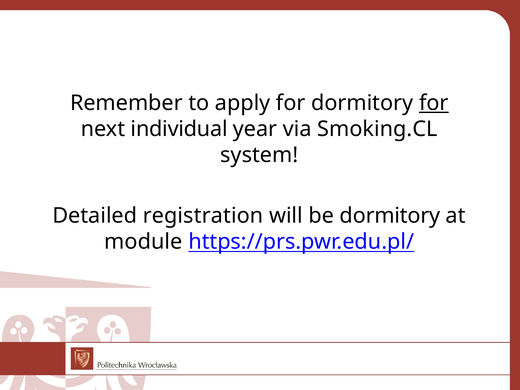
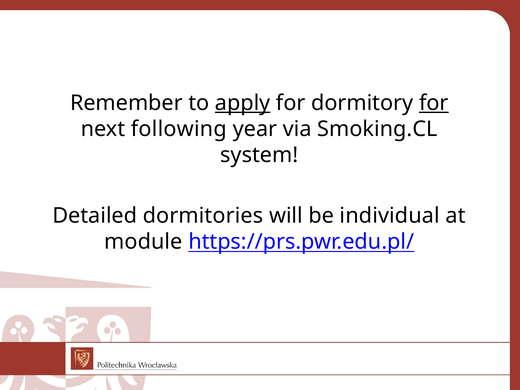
apply underline: none -> present
individual: individual -> following
registration: registration -> dormitories
be dormitory: dormitory -> individual
